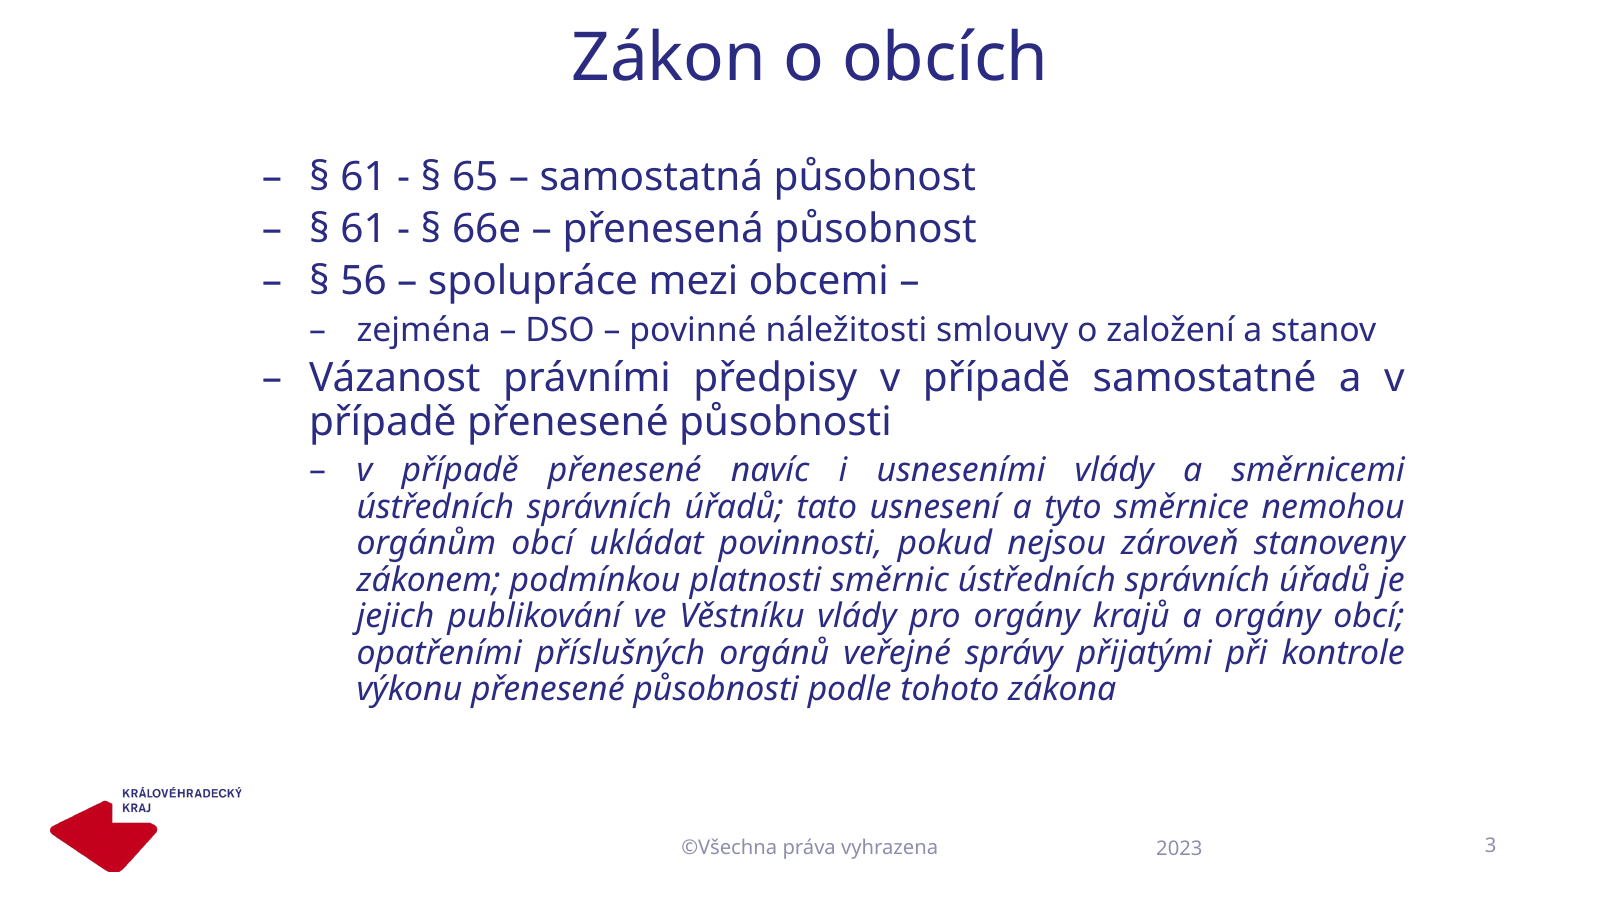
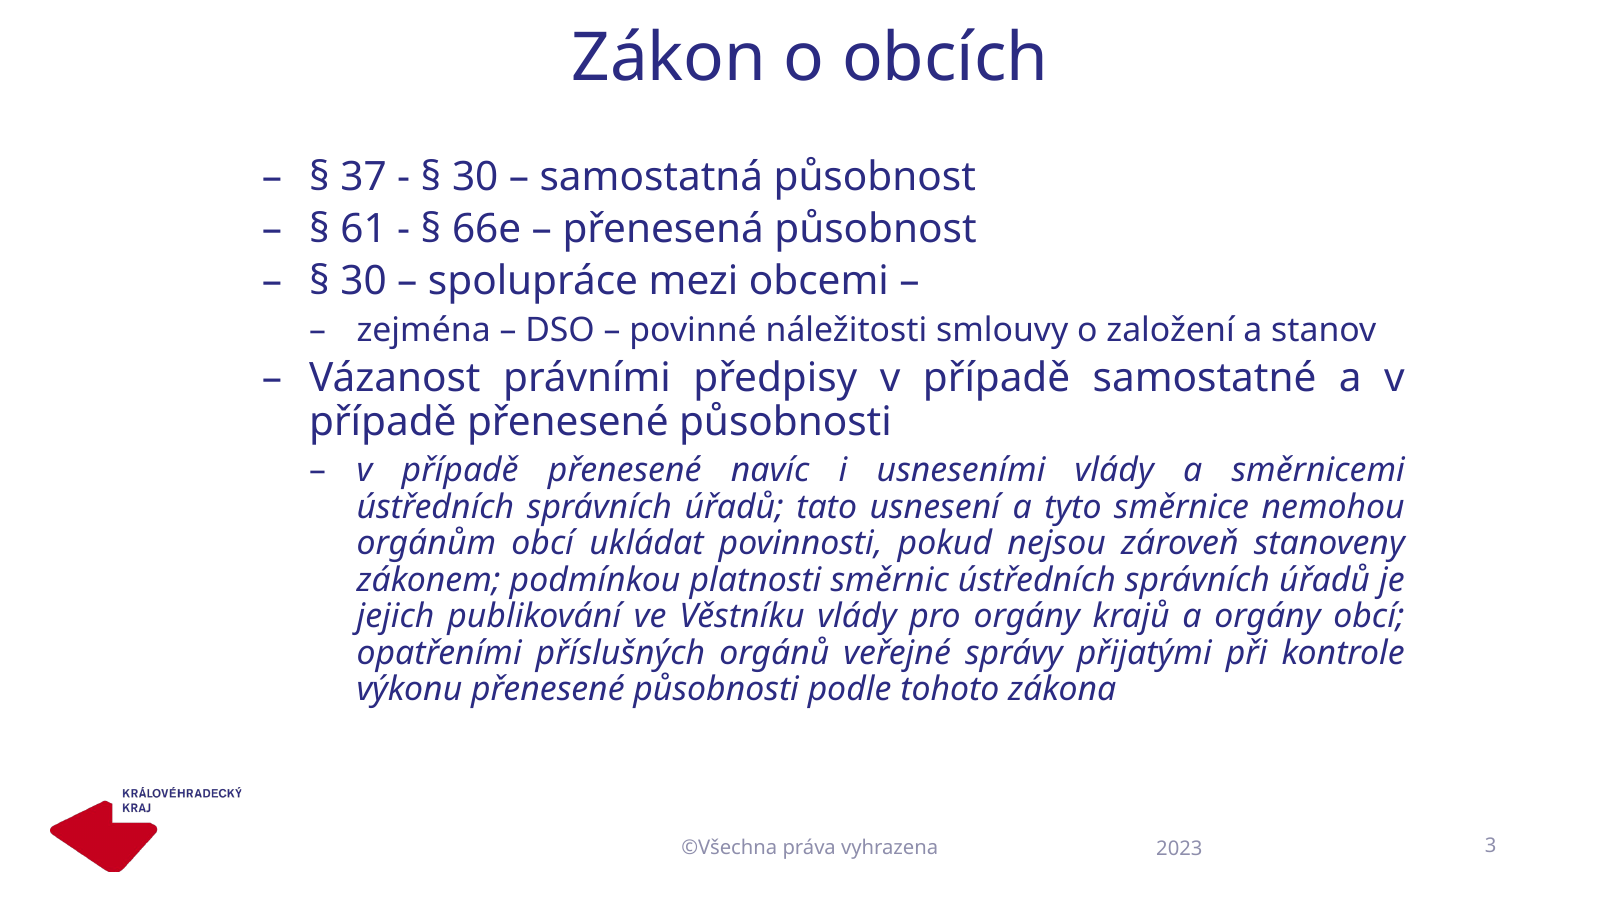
61 at (364, 177): 61 -> 37
65 at (475, 177): 65 -> 30
56 at (364, 282): 56 -> 30
